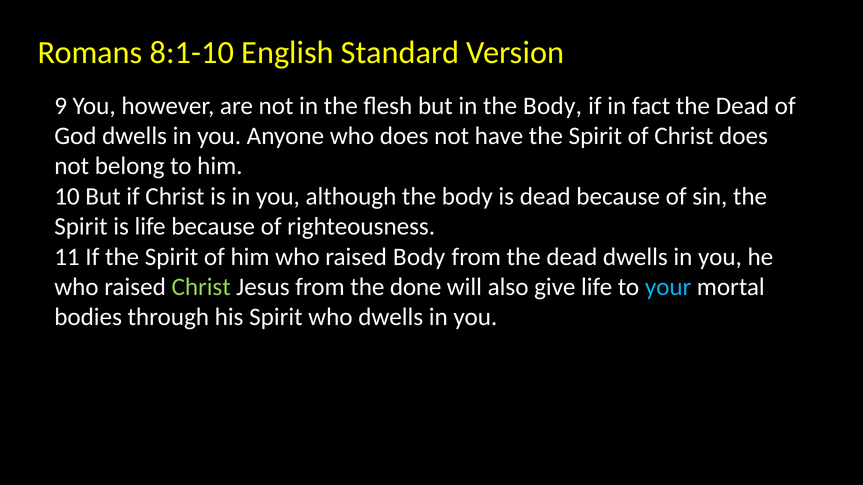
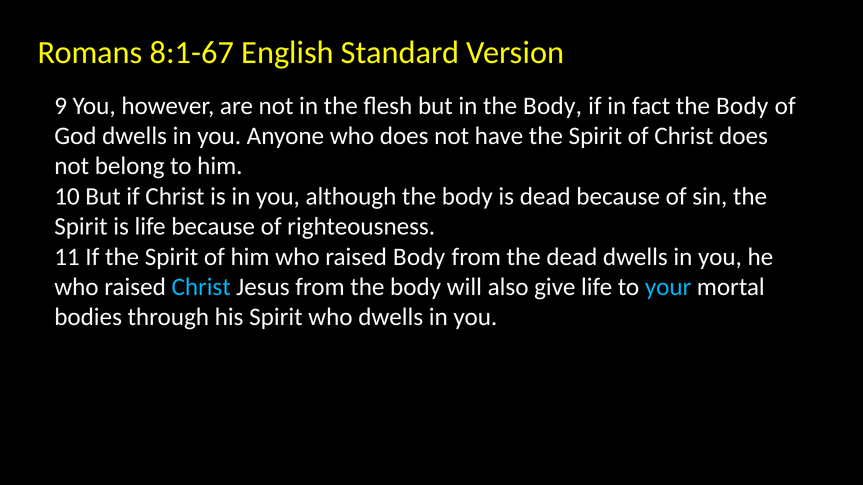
8:1-10: 8:1-10 -> 8:1-67
fact the Dead: Dead -> Body
Christ at (201, 287) colour: light green -> light blue
from the done: done -> body
